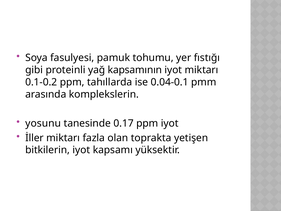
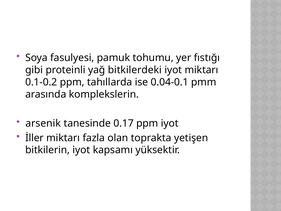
kapsamının: kapsamının -> bitkilerdeki
yosunu: yosunu -> arsenik
